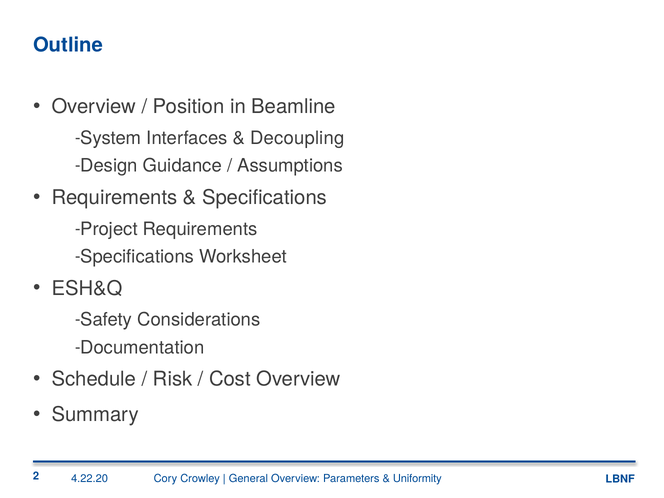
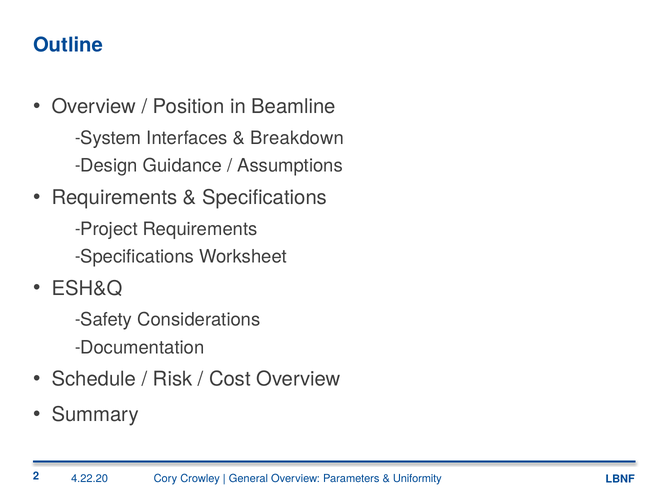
Decoupling: Decoupling -> Breakdown
